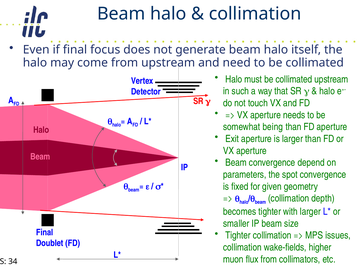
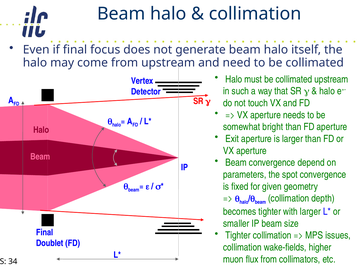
being: being -> bright
